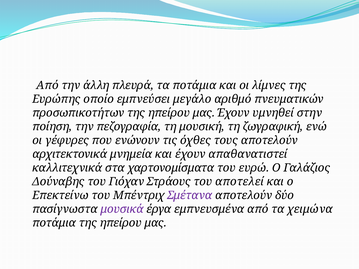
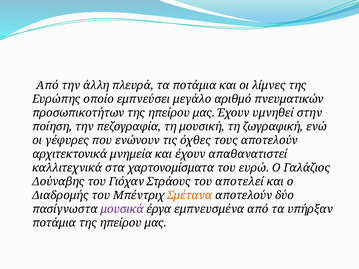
Επεκτείνω: Επεκτείνω -> Διαδρομής
Σμέτανα colour: purple -> orange
χειμώνα: χειμώνα -> υπήρξαν
